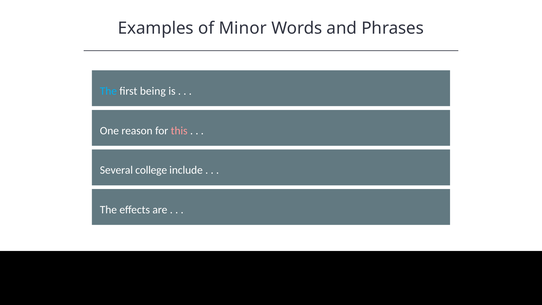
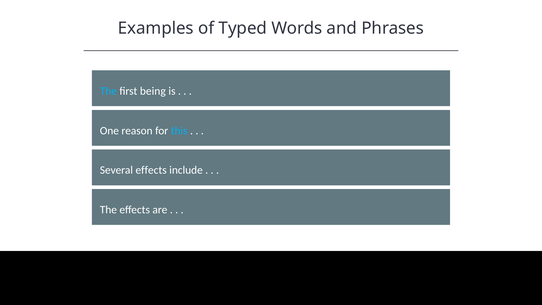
Minor: Minor -> Typed
this colour: pink -> light blue
Several college: college -> effects
